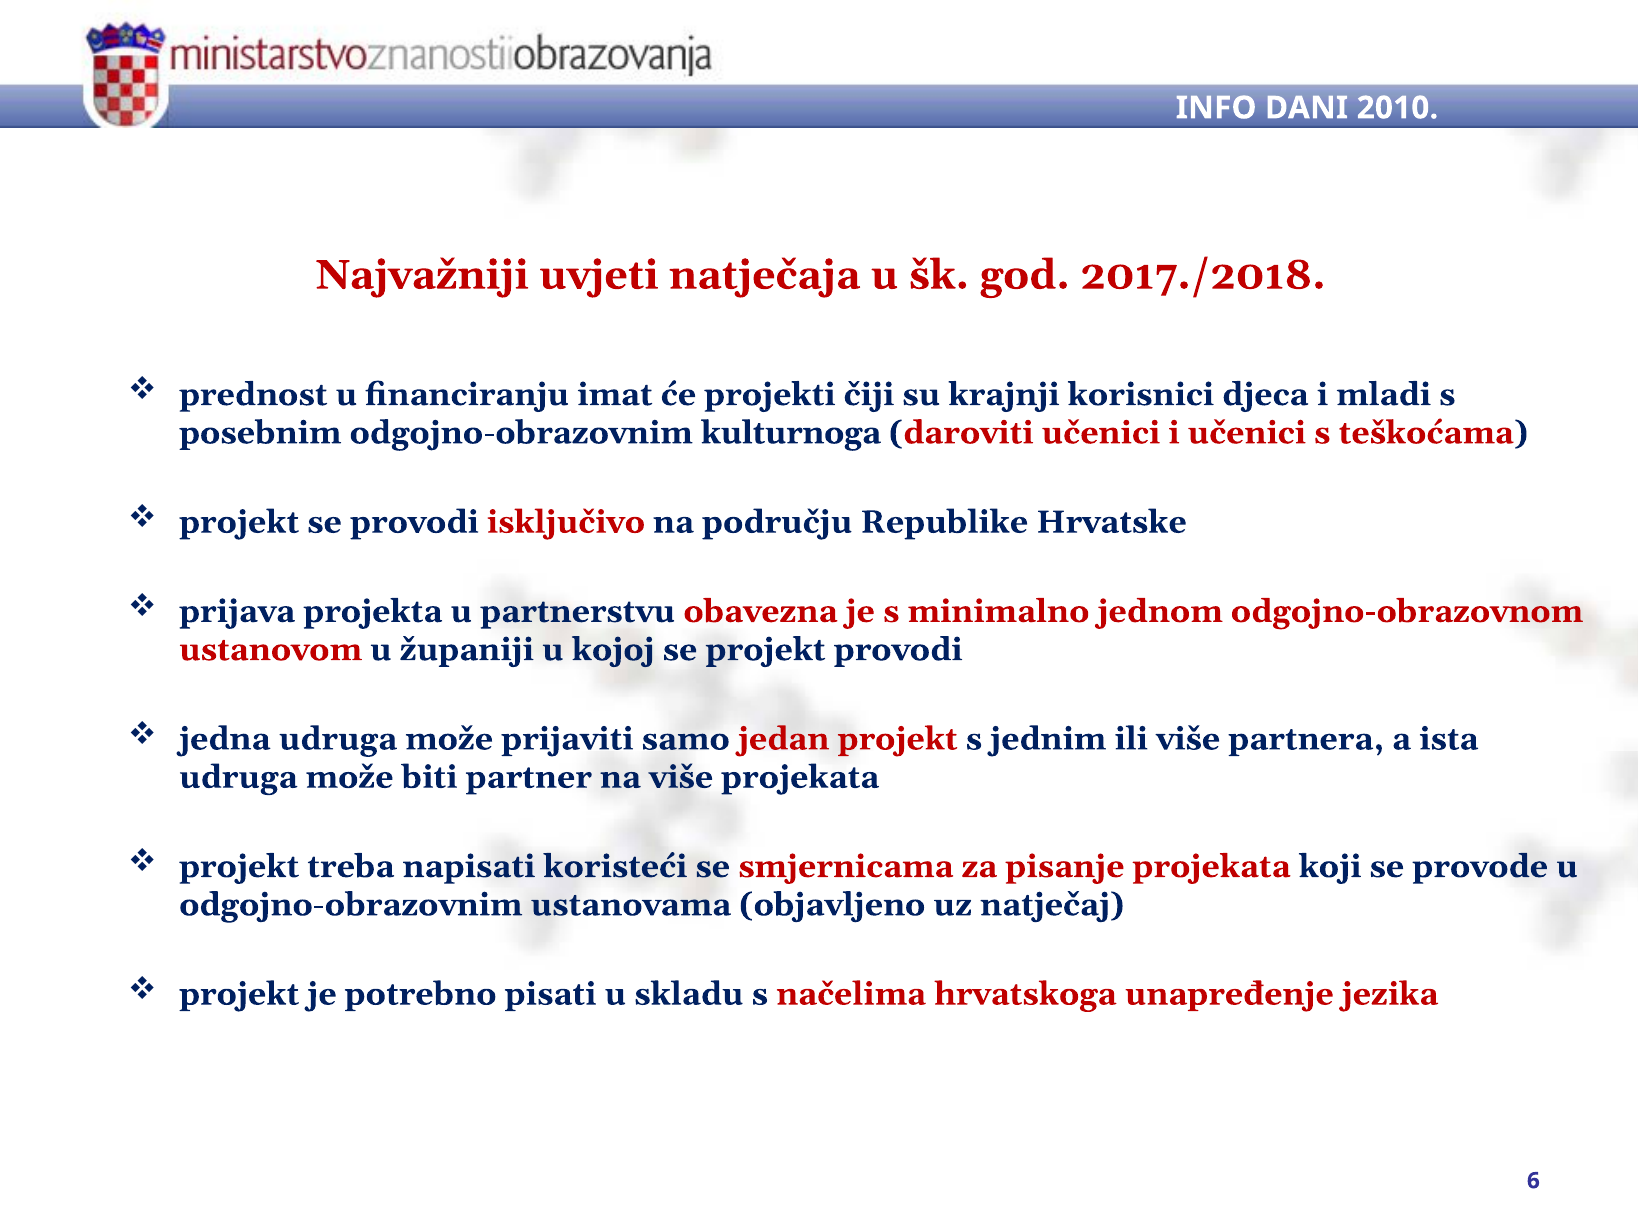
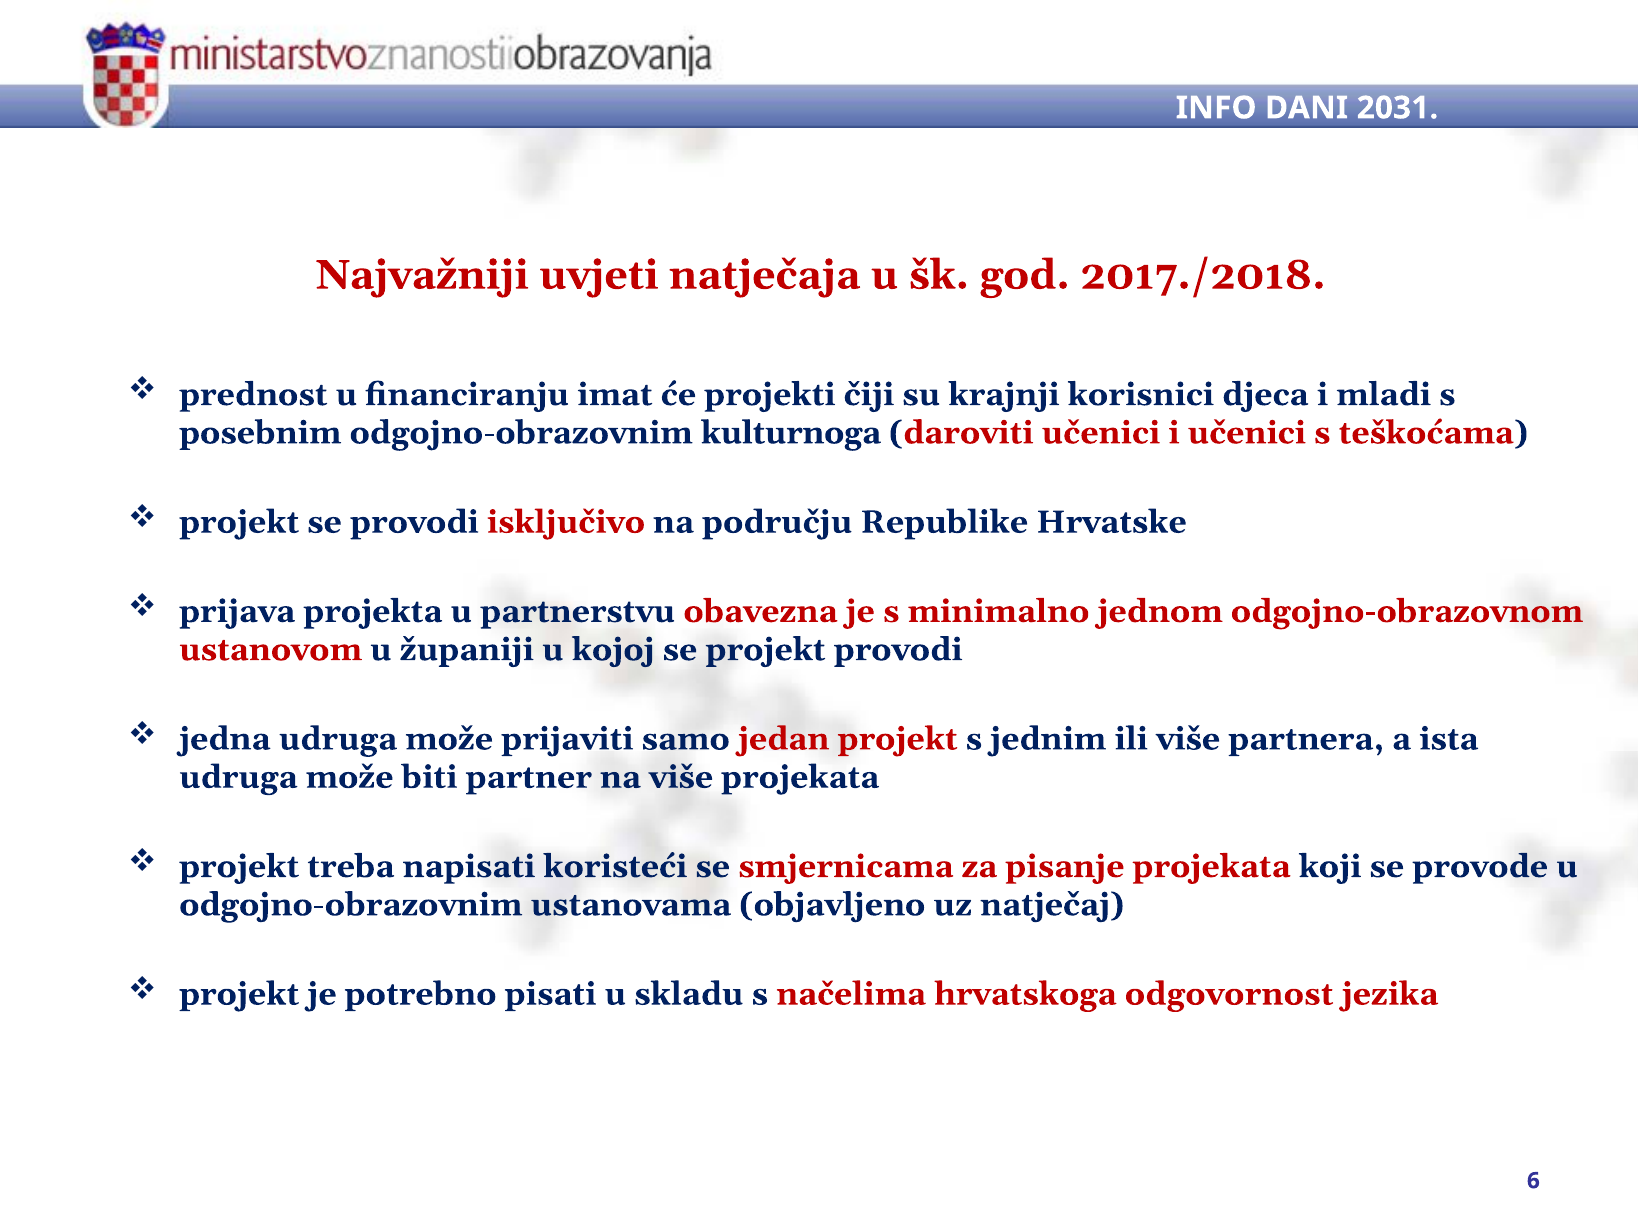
2010: 2010 -> 2031
unapređenje: unapređenje -> odgovornost
